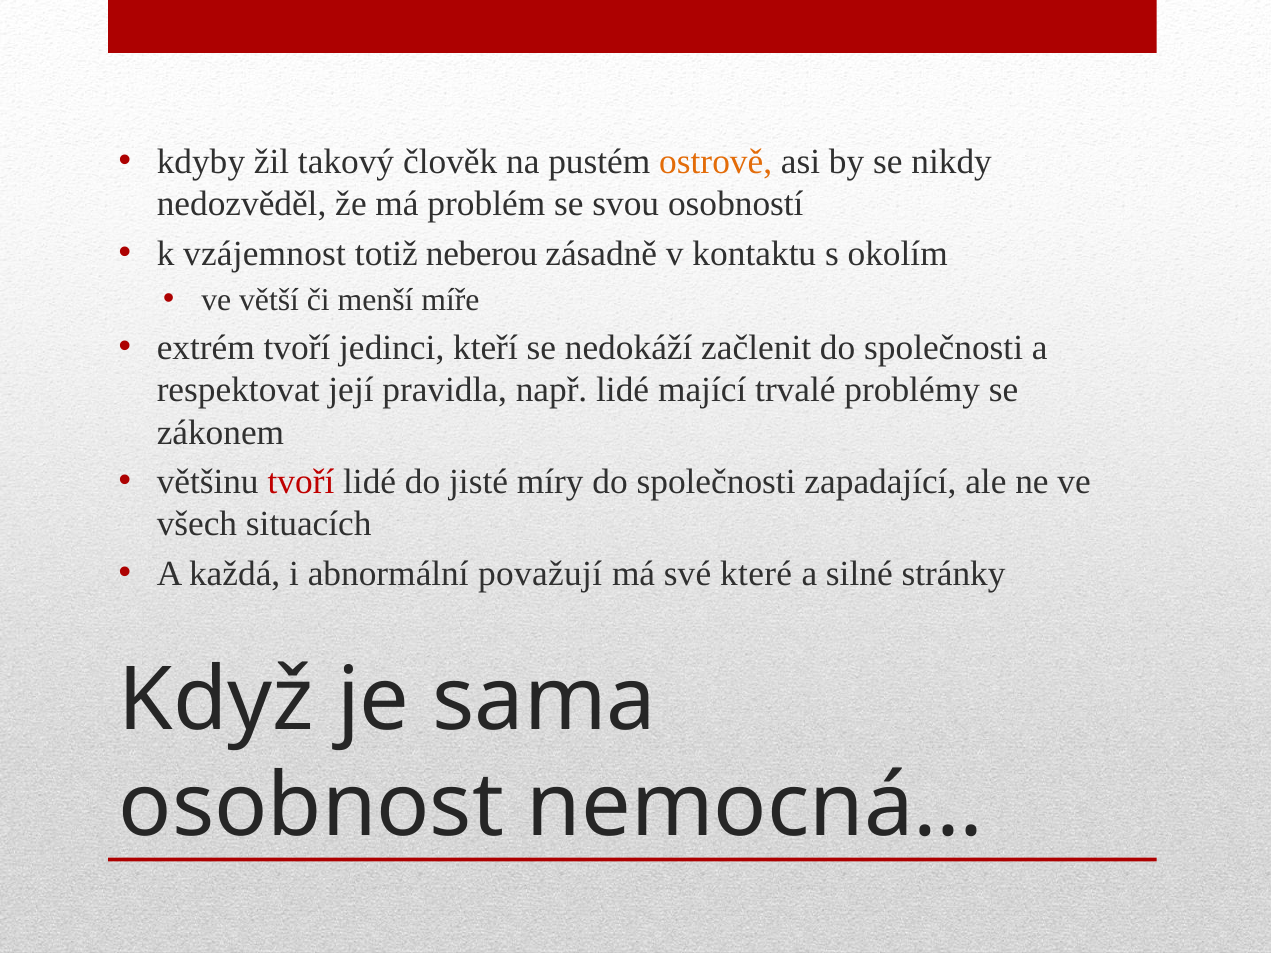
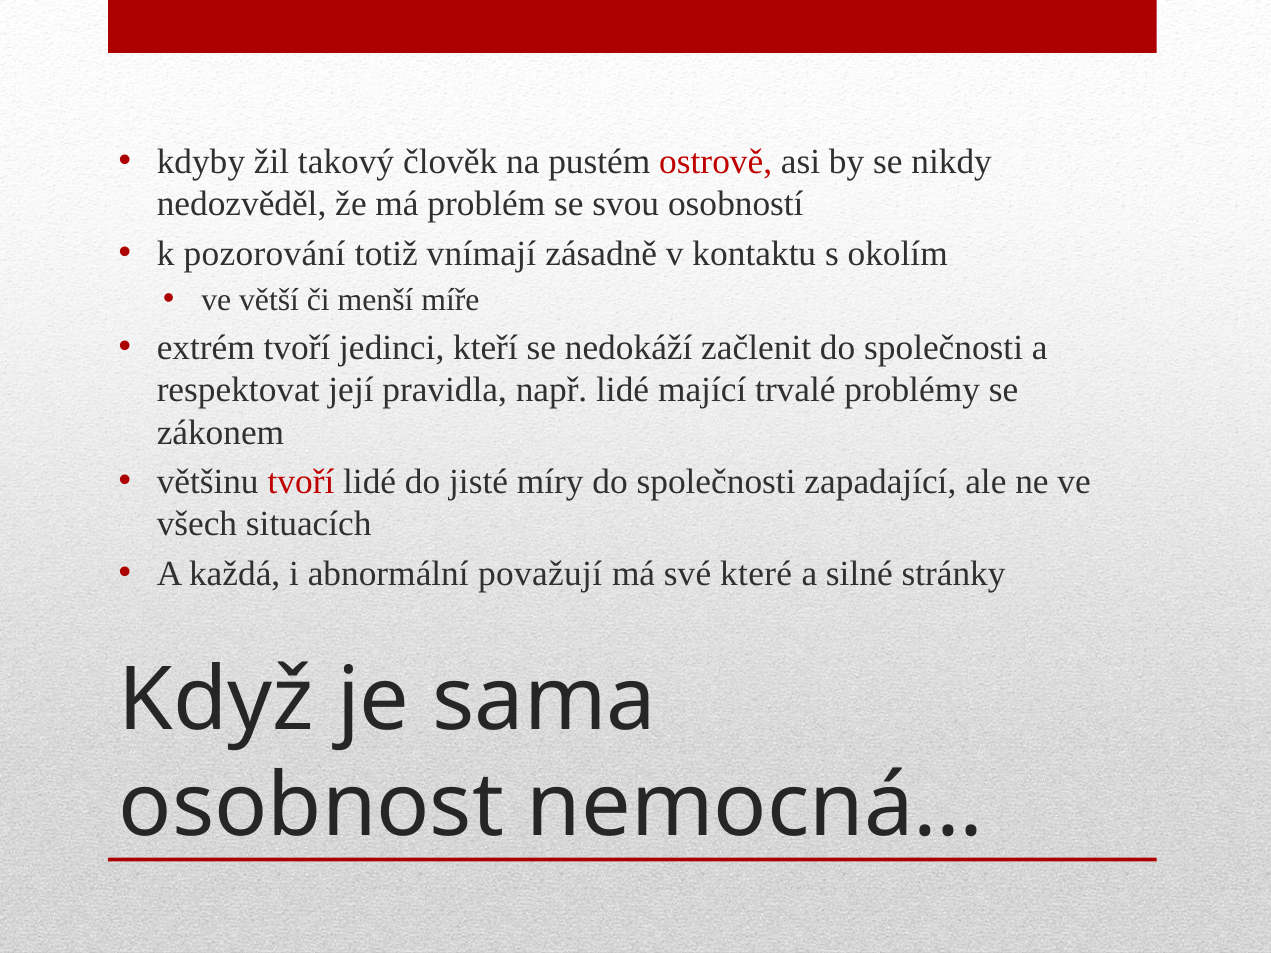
ostrově colour: orange -> red
vzájemnost: vzájemnost -> pozorování
neberou: neberou -> vnímají
